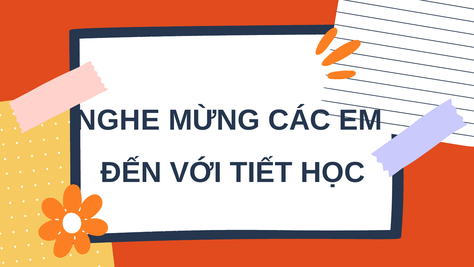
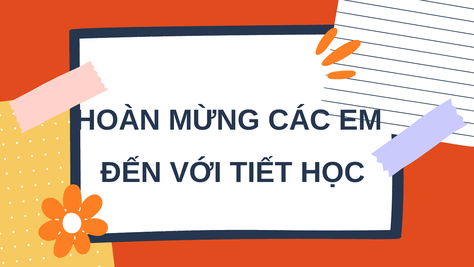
NGHE: NGHE -> HOÀN
